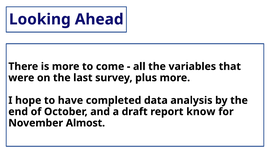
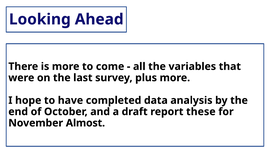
know: know -> these
